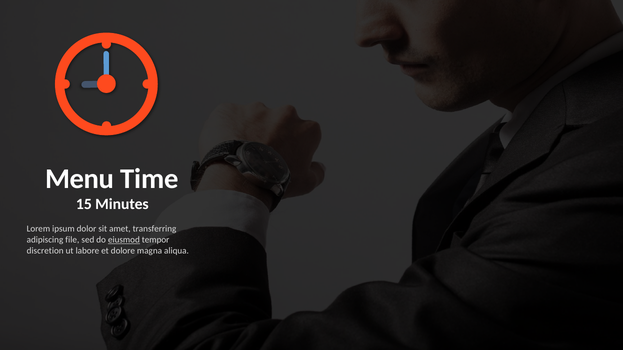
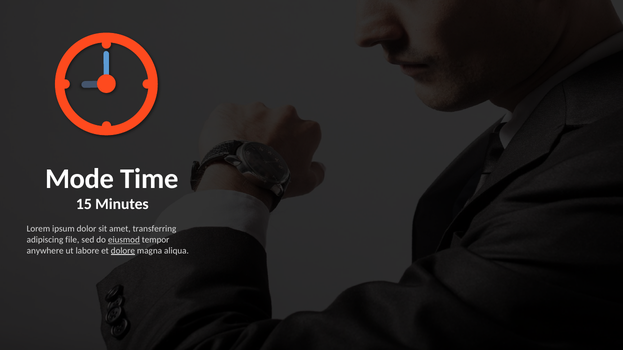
Menu: Menu -> Mode
discretion: discretion -> anywhere
dolore underline: none -> present
